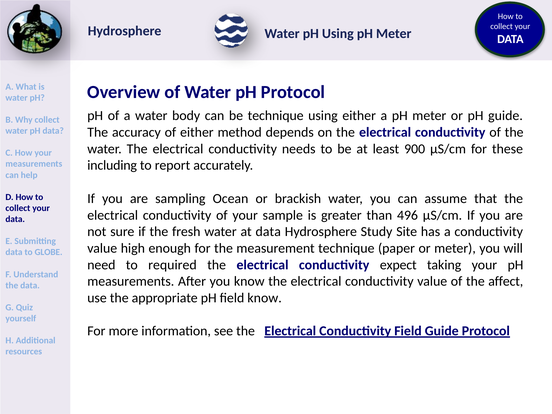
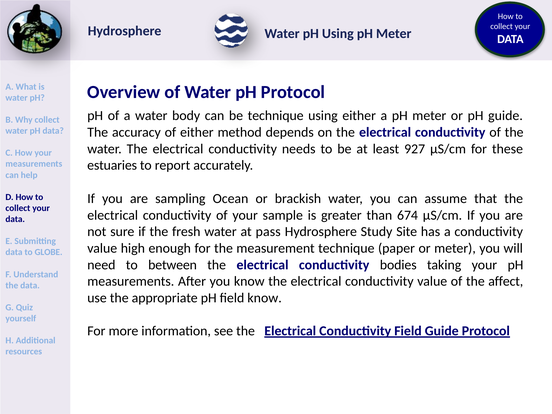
900: 900 -> 927
including: including -> estuaries
496: 496 -> 674
at data: data -> pass
required: required -> between
expect: expect -> bodies
